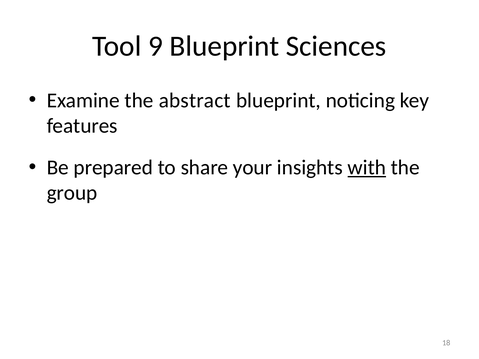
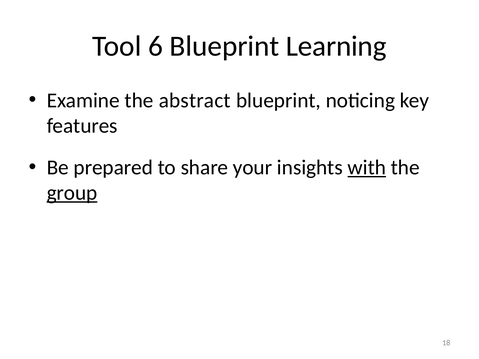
9: 9 -> 6
Sciences: Sciences -> Learning
group underline: none -> present
